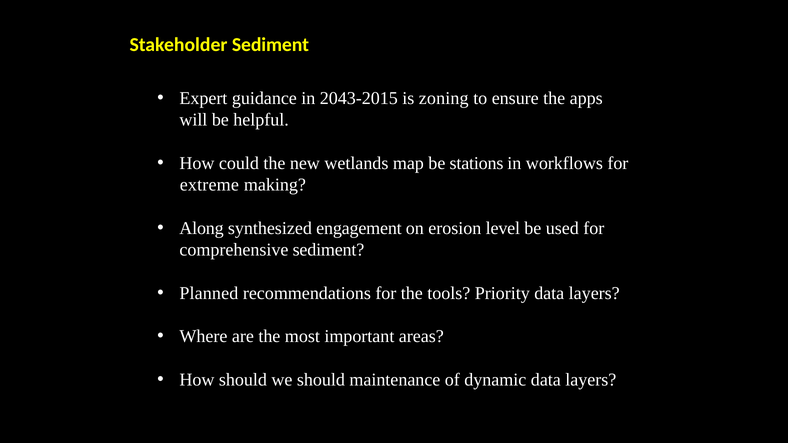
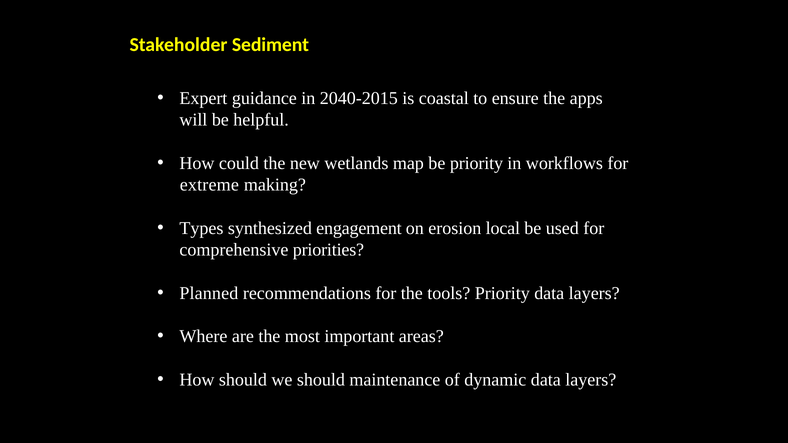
2043-2015: 2043-2015 -> 2040-2015
zoning: zoning -> coastal
be stations: stations -> priority
Along: Along -> Types
level: level -> local
comprehensive sediment: sediment -> priorities
